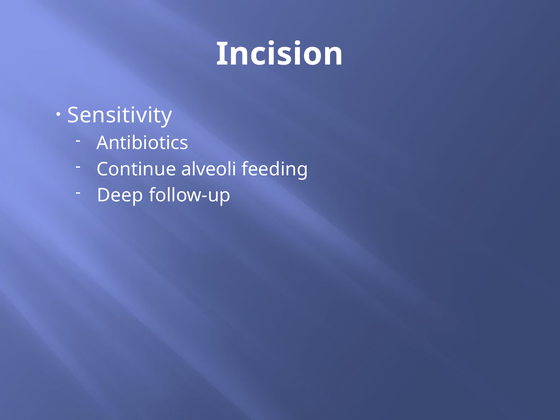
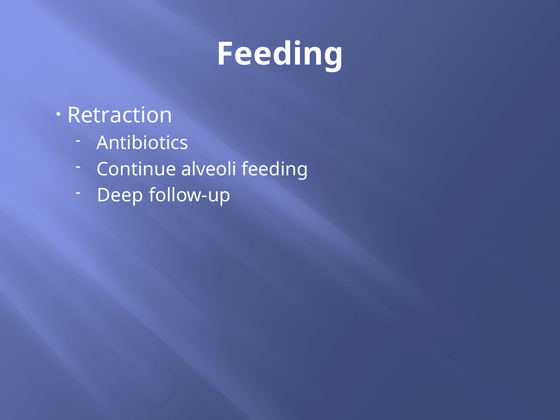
Incision at (280, 54): Incision -> Feeding
Sensitivity: Sensitivity -> Retraction
